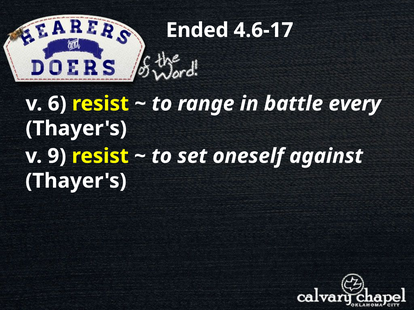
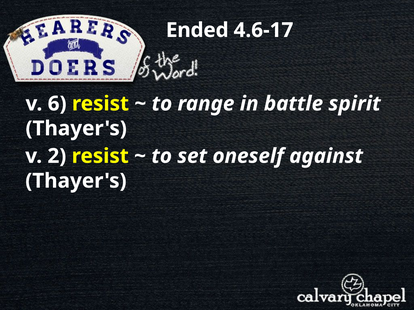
every: every -> spirit
9: 9 -> 2
